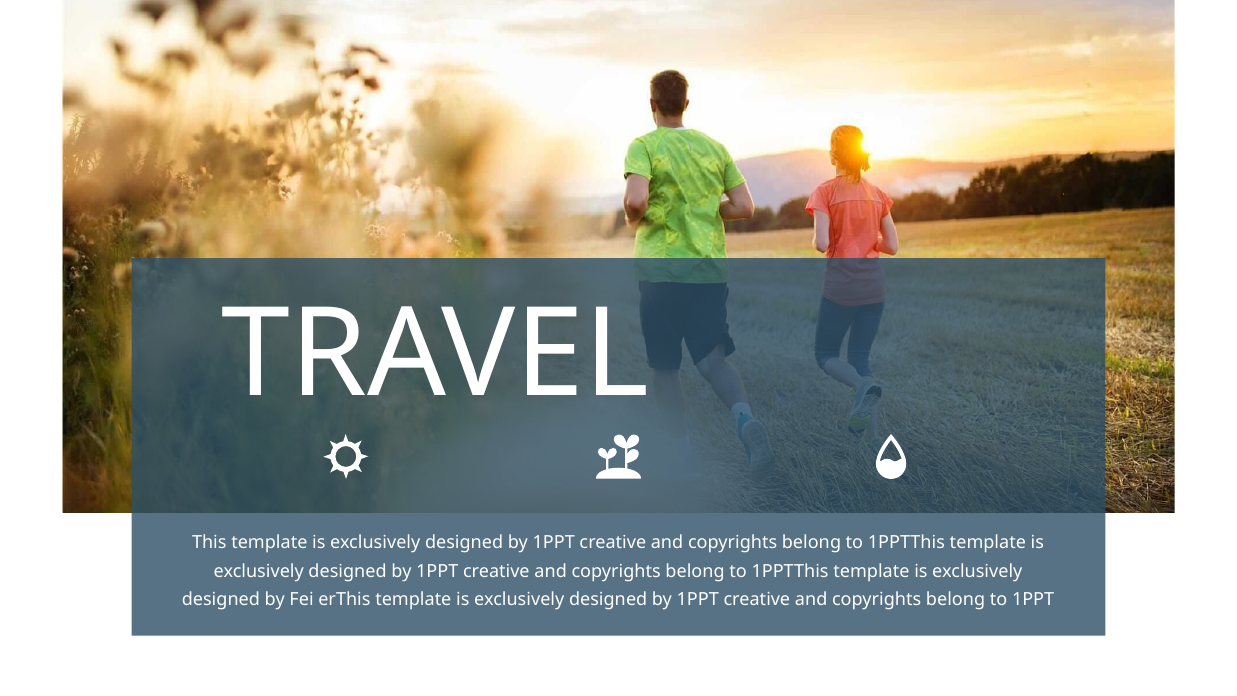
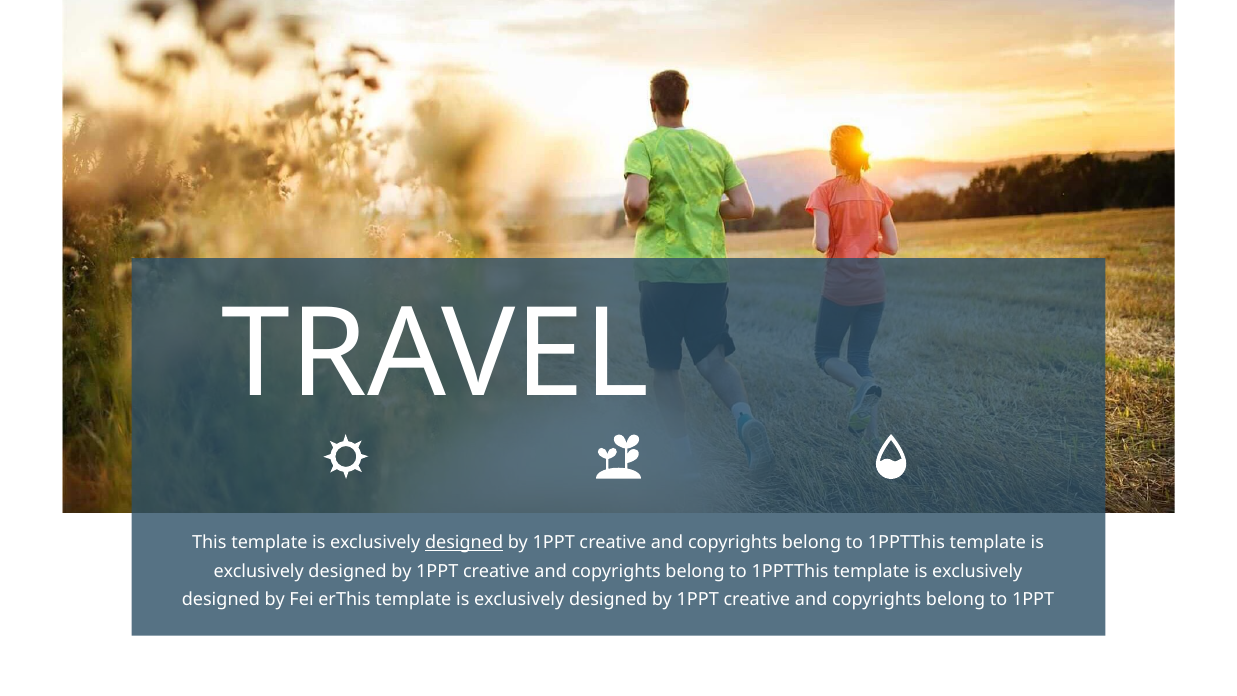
designed at (464, 543) underline: none -> present
